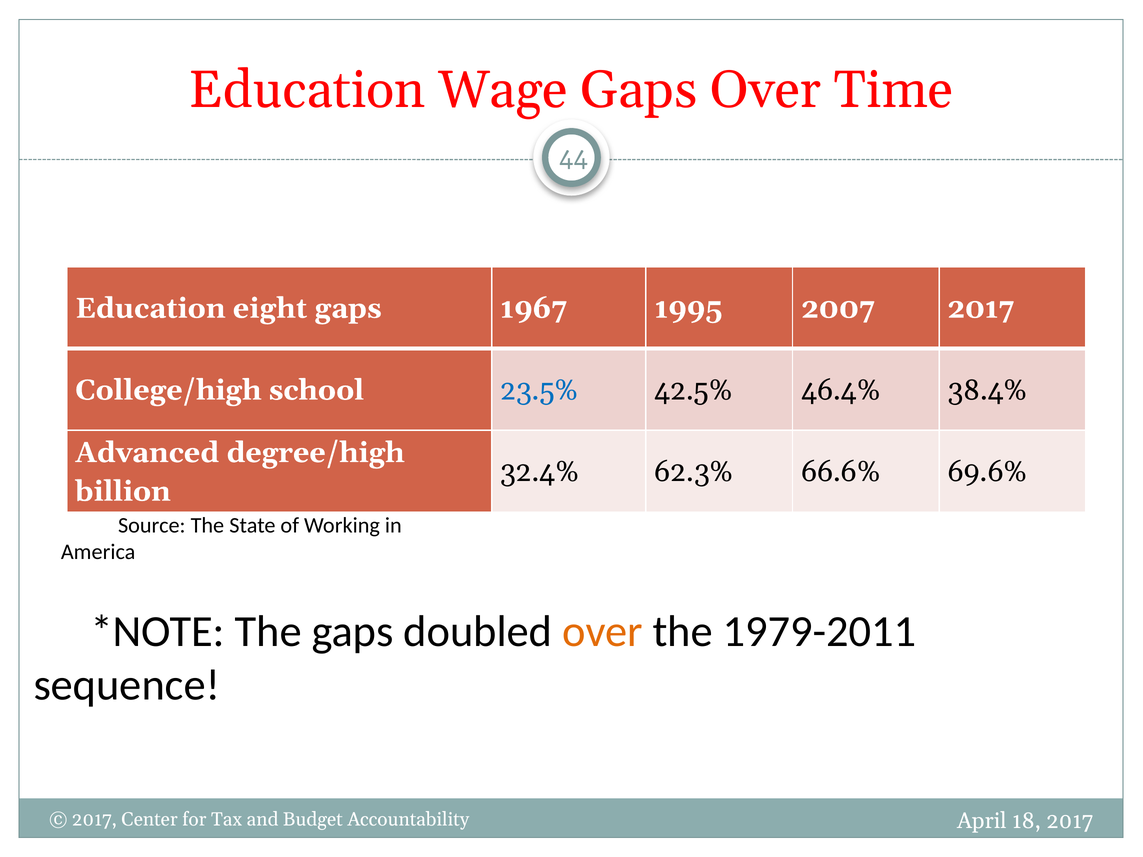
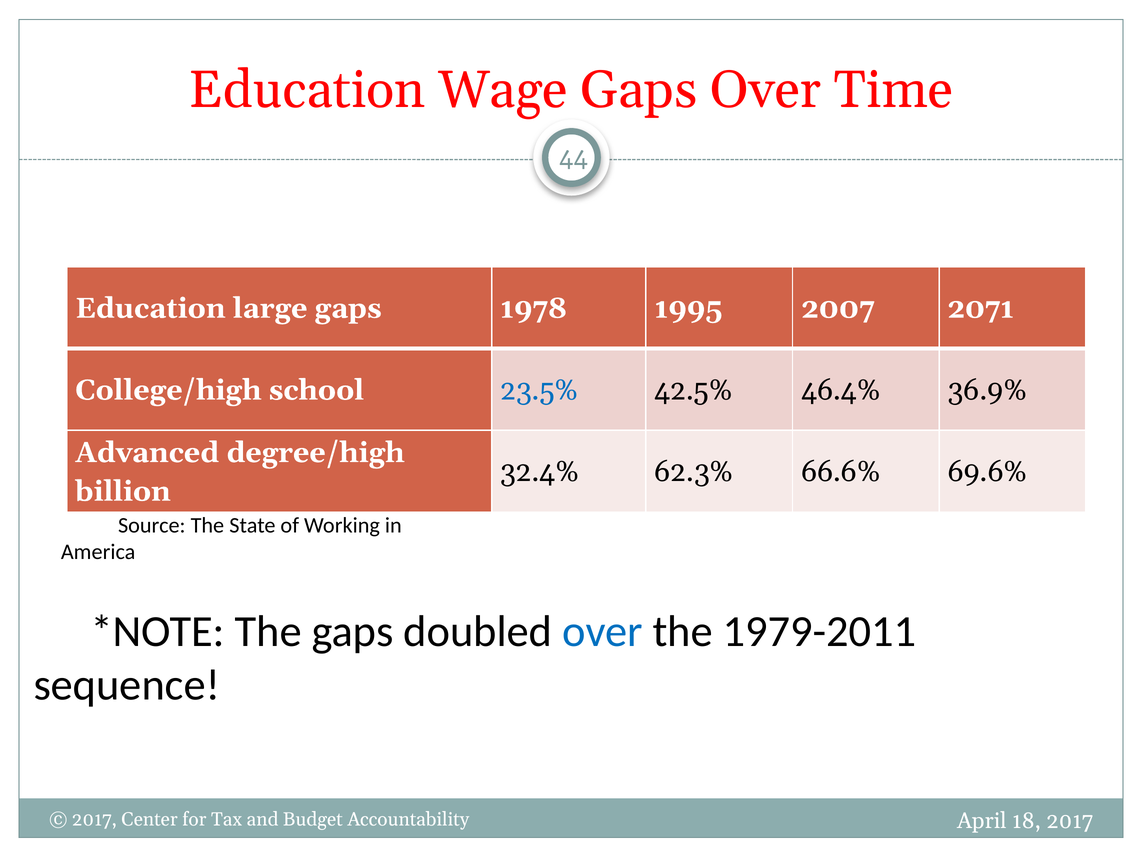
eight: eight -> large
1967: 1967 -> 1978
2007 2017: 2017 -> 2071
38.4%: 38.4% -> 36.9%
over at (603, 632) colour: orange -> blue
